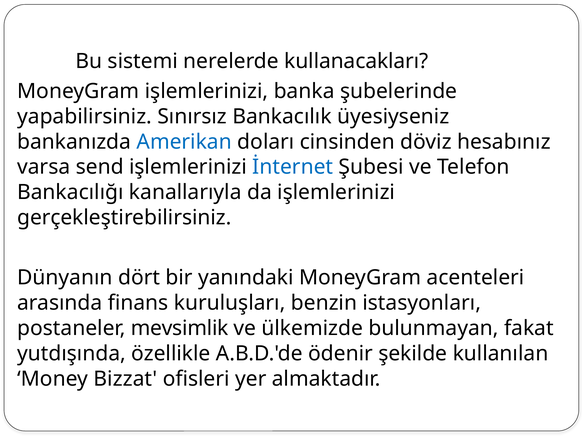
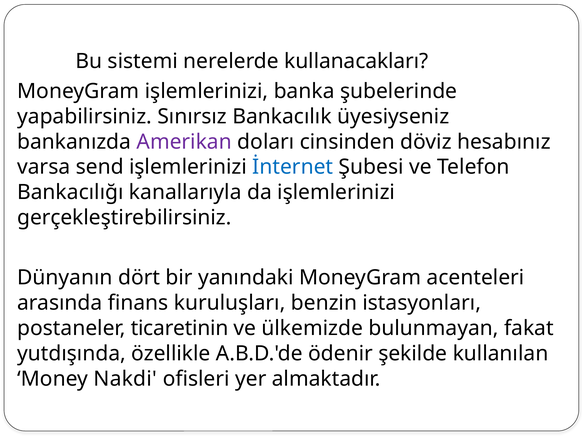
Amerikan colour: blue -> purple
mevsimlik: mevsimlik -> ticaretinin
Bizzat: Bizzat -> Nakdi
